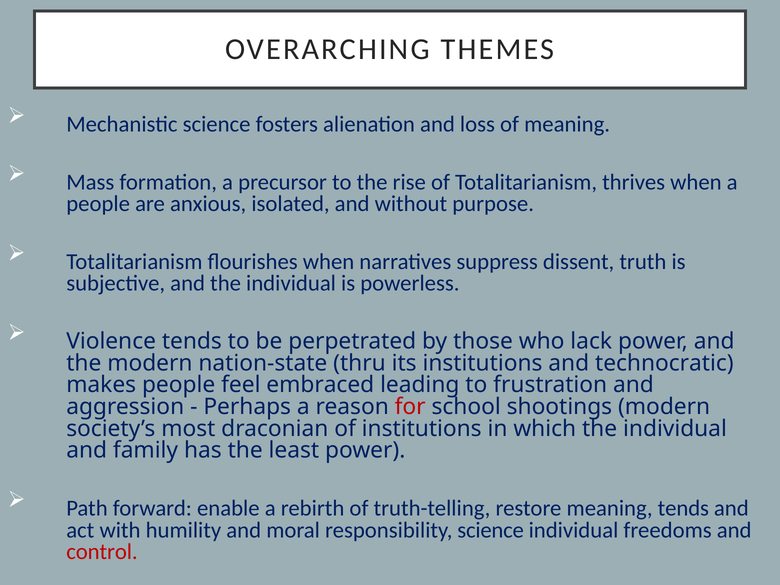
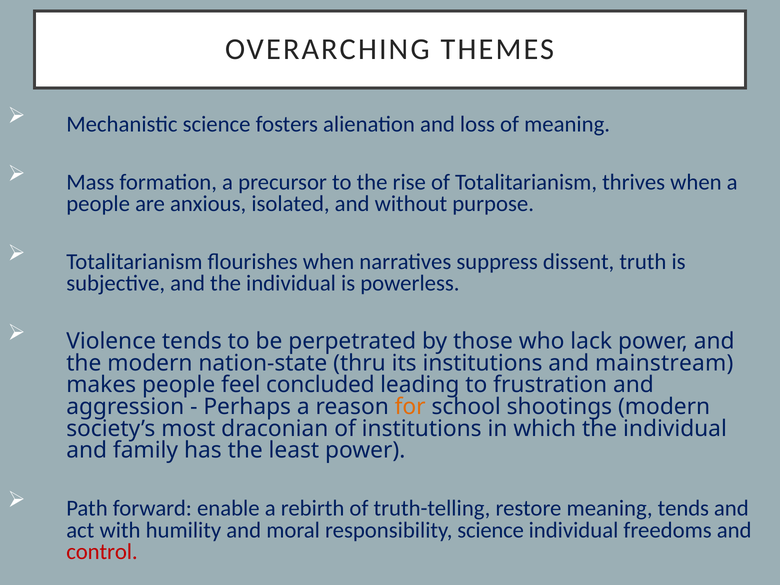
technocratic: technocratic -> mainstream
embraced: embraced -> concluded
for colour: red -> orange
